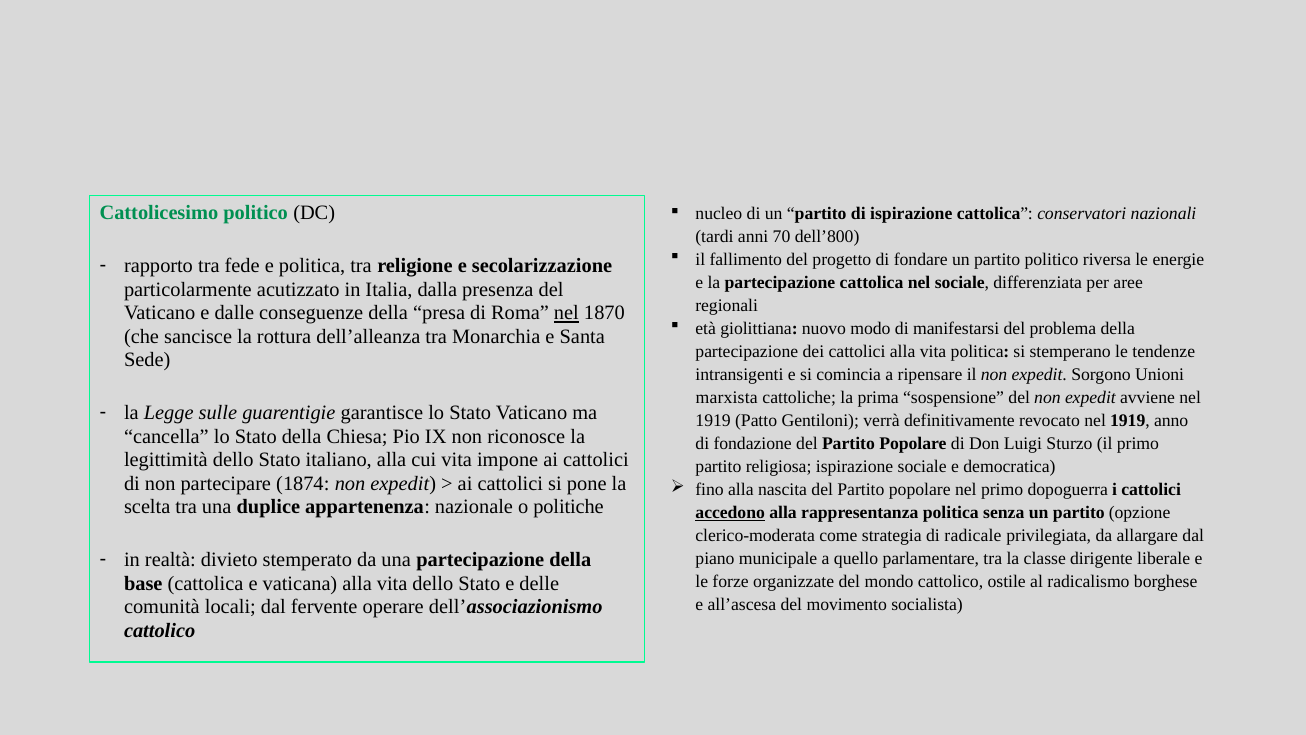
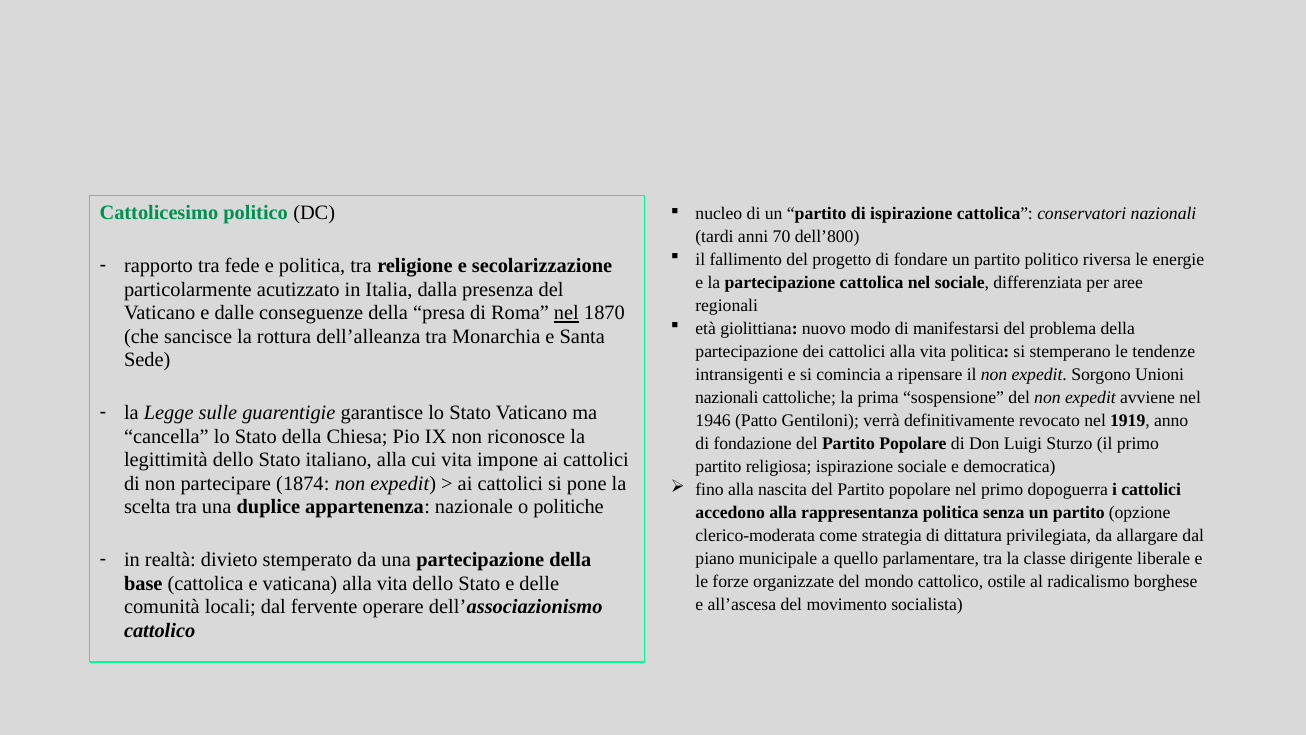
marxista at (727, 398): marxista -> nazionali
1919 at (713, 421): 1919 -> 1946
accedono underline: present -> none
radicale: radicale -> dittatura
